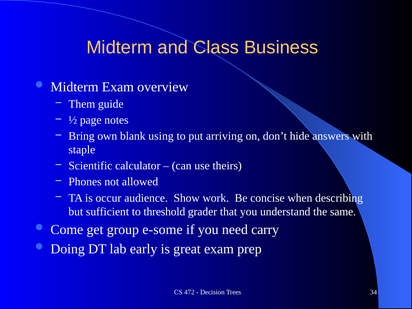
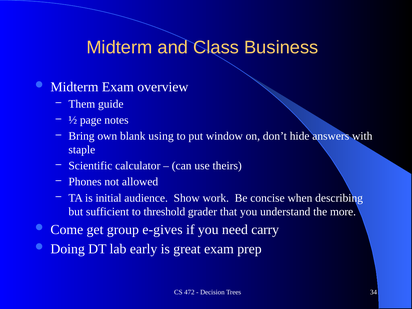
arriving: arriving -> window
occur: occur -> initial
same: same -> more
e-some: e-some -> e-gives
